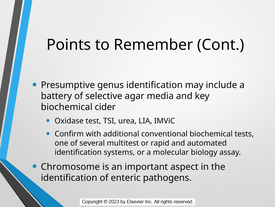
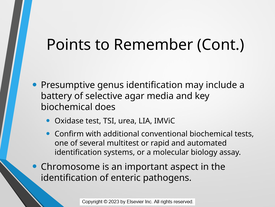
cider: cider -> does
